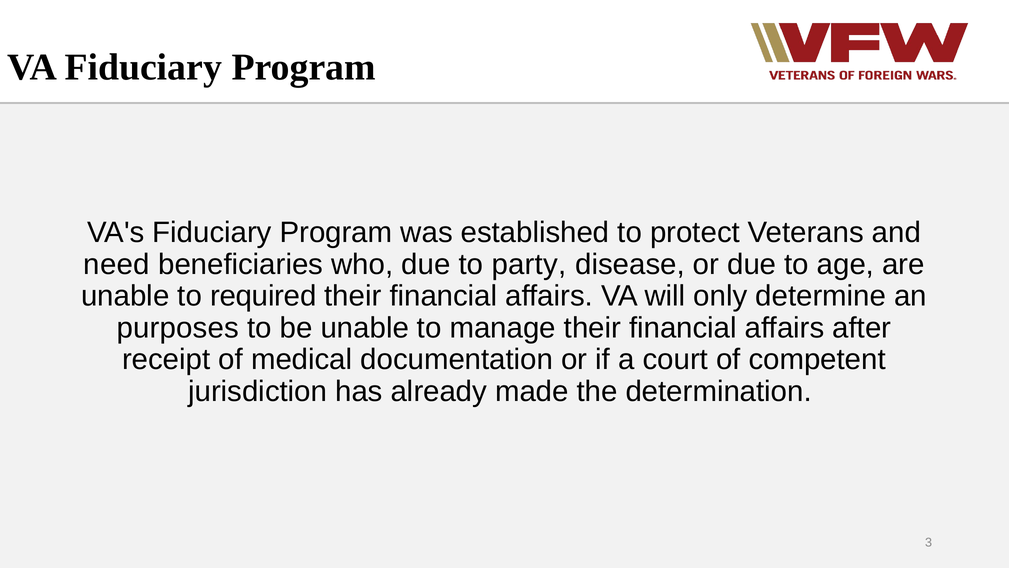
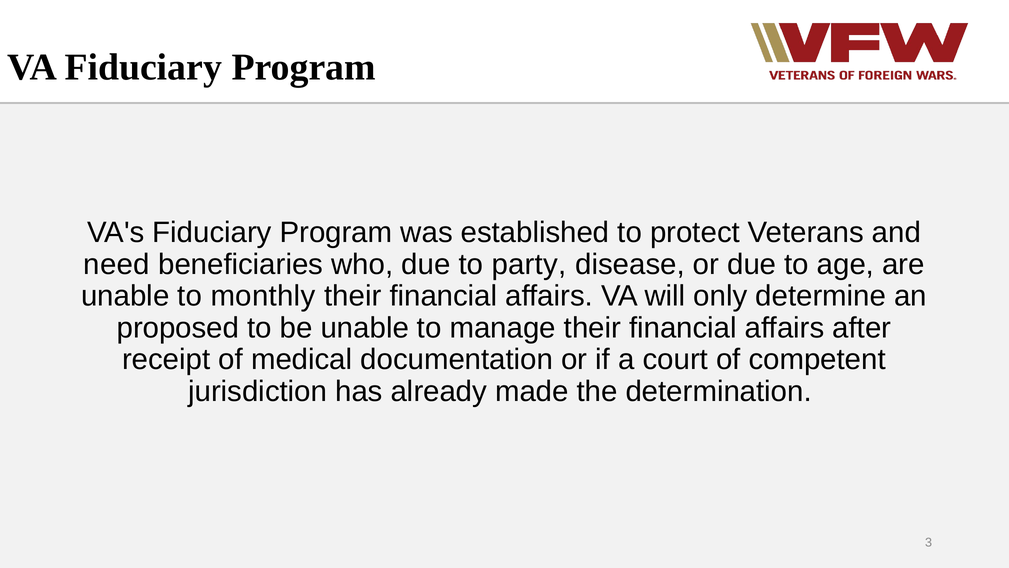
required: required -> monthly
purposes: purposes -> proposed
